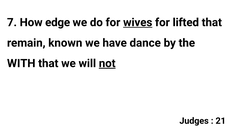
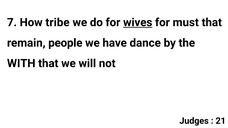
edge: edge -> tribe
lifted: lifted -> must
known: known -> people
not underline: present -> none
